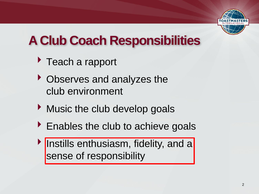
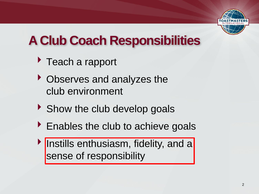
Music: Music -> Show
